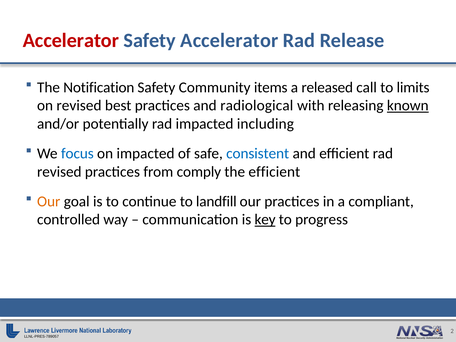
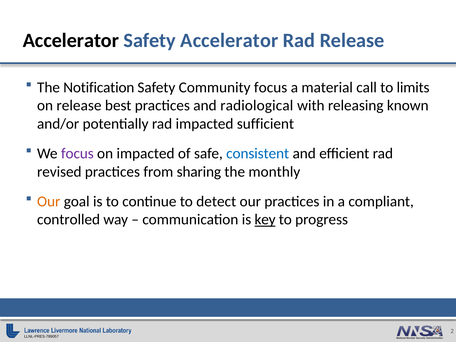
Accelerator at (71, 41) colour: red -> black
Community items: items -> focus
released: released -> material
on revised: revised -> release
known underline: present -> none
including: including -> sufficient
focus at (77, 153) colour: blue -> purple
comply: comply -> sharing
the efficient: efficient -> monthly
landfill: landfill -> detect
